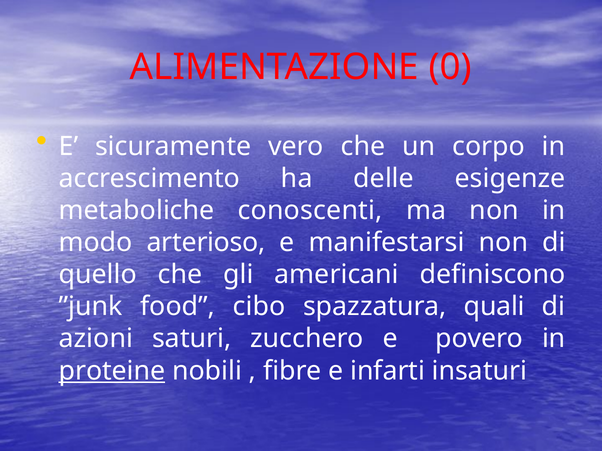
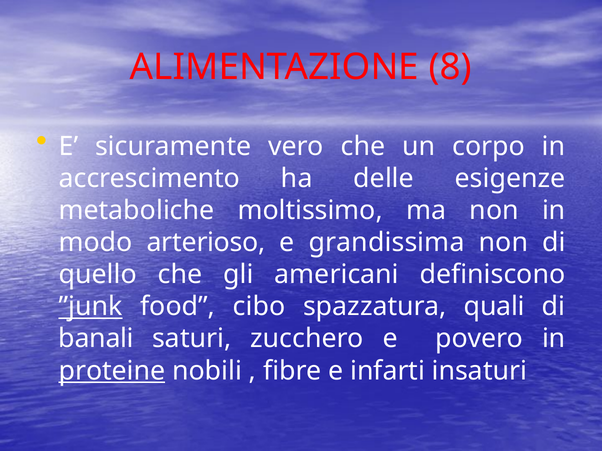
0: 0 -> 8
conoscenti: conoscenti -> moltissimo
manifestarsi: manifestarsi -> grandissima
”junk underline: none -> present
azioni: azioni -> banali
